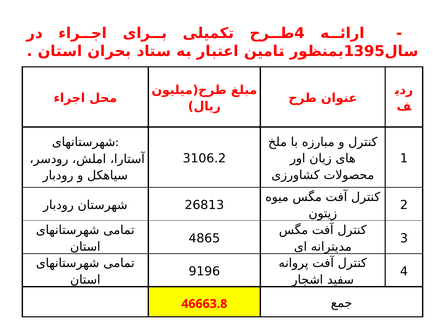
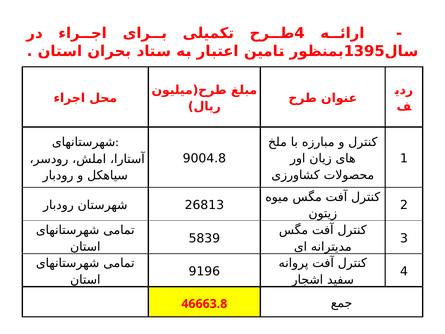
3106.2: 3106.2 -> 9004.8
4865: 4865 -> 5839
